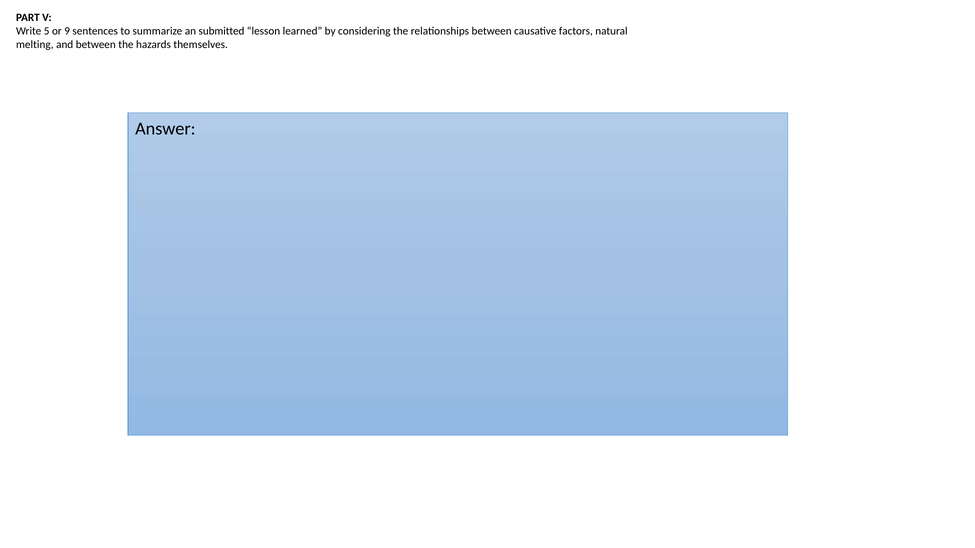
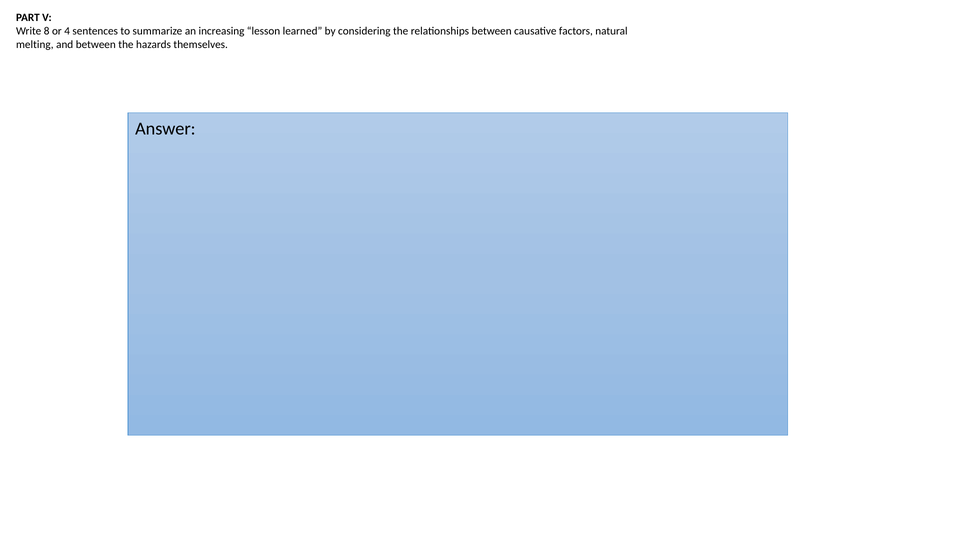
5: 5 -> 8
9: 9 -> 4
submitted: submitted -> increasing
